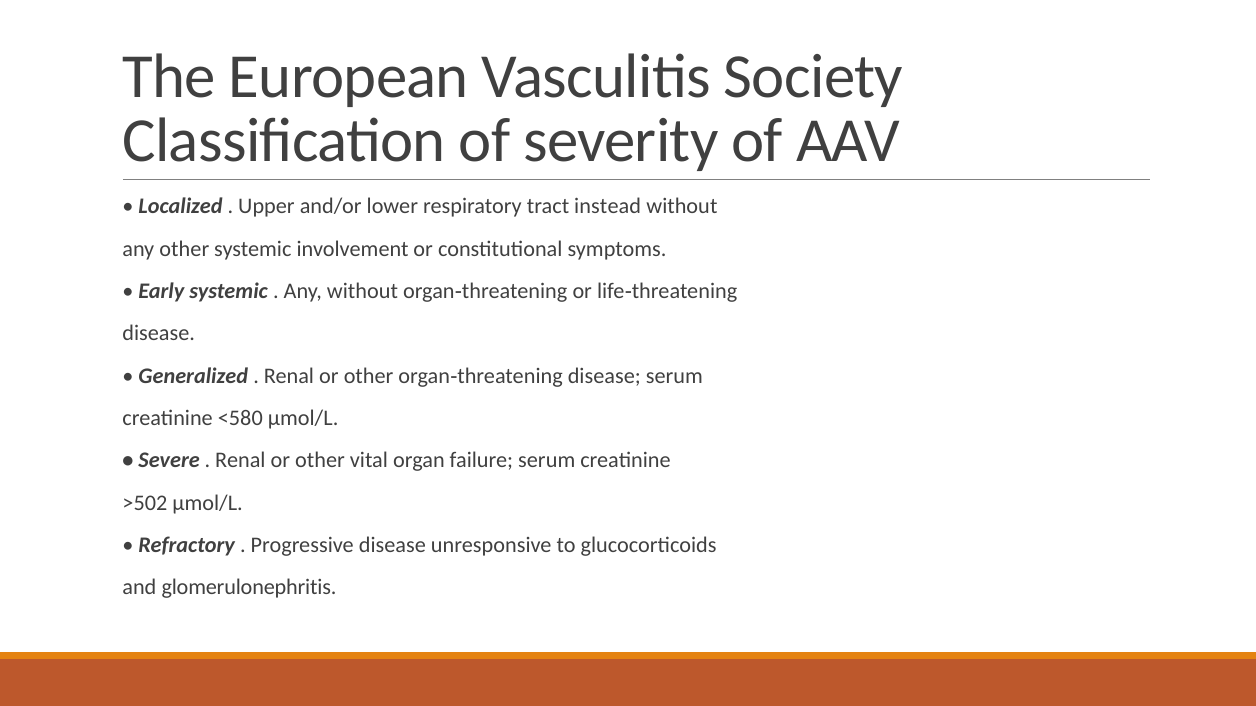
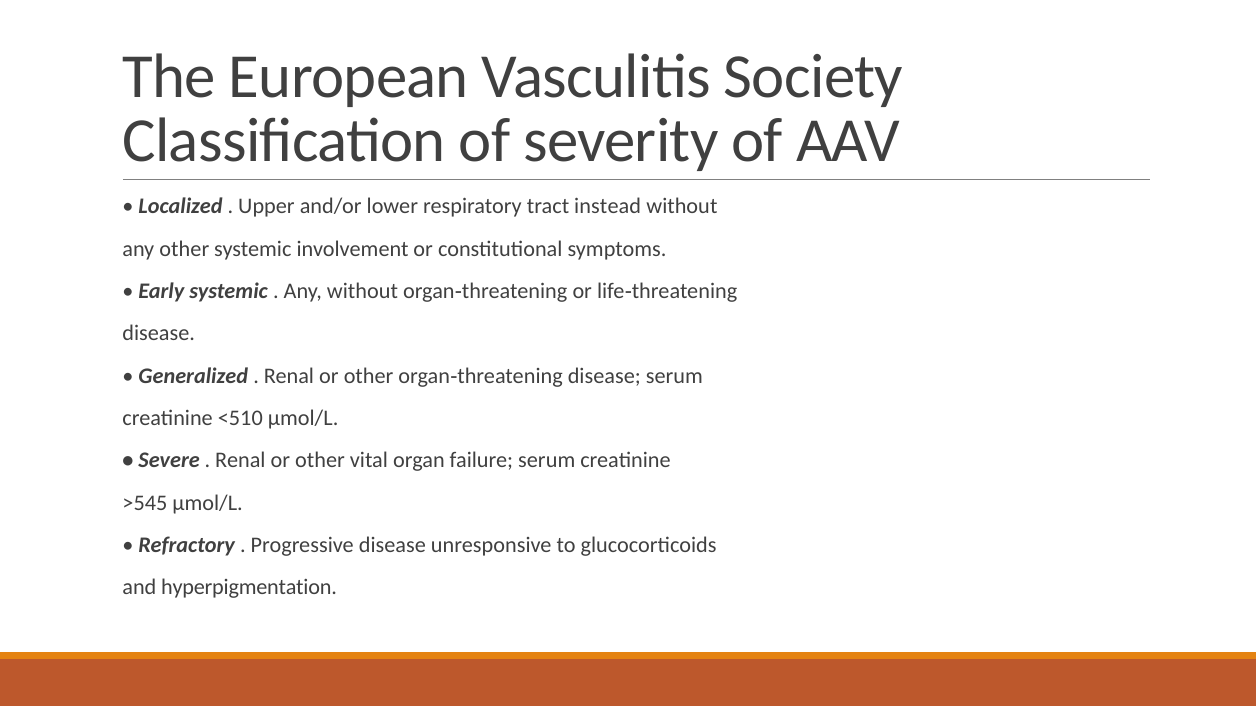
<580: <580 -> <510
>502: >502 -> >545
glomerulonephritis: glomerulonephritis -> hyperpigmentation
